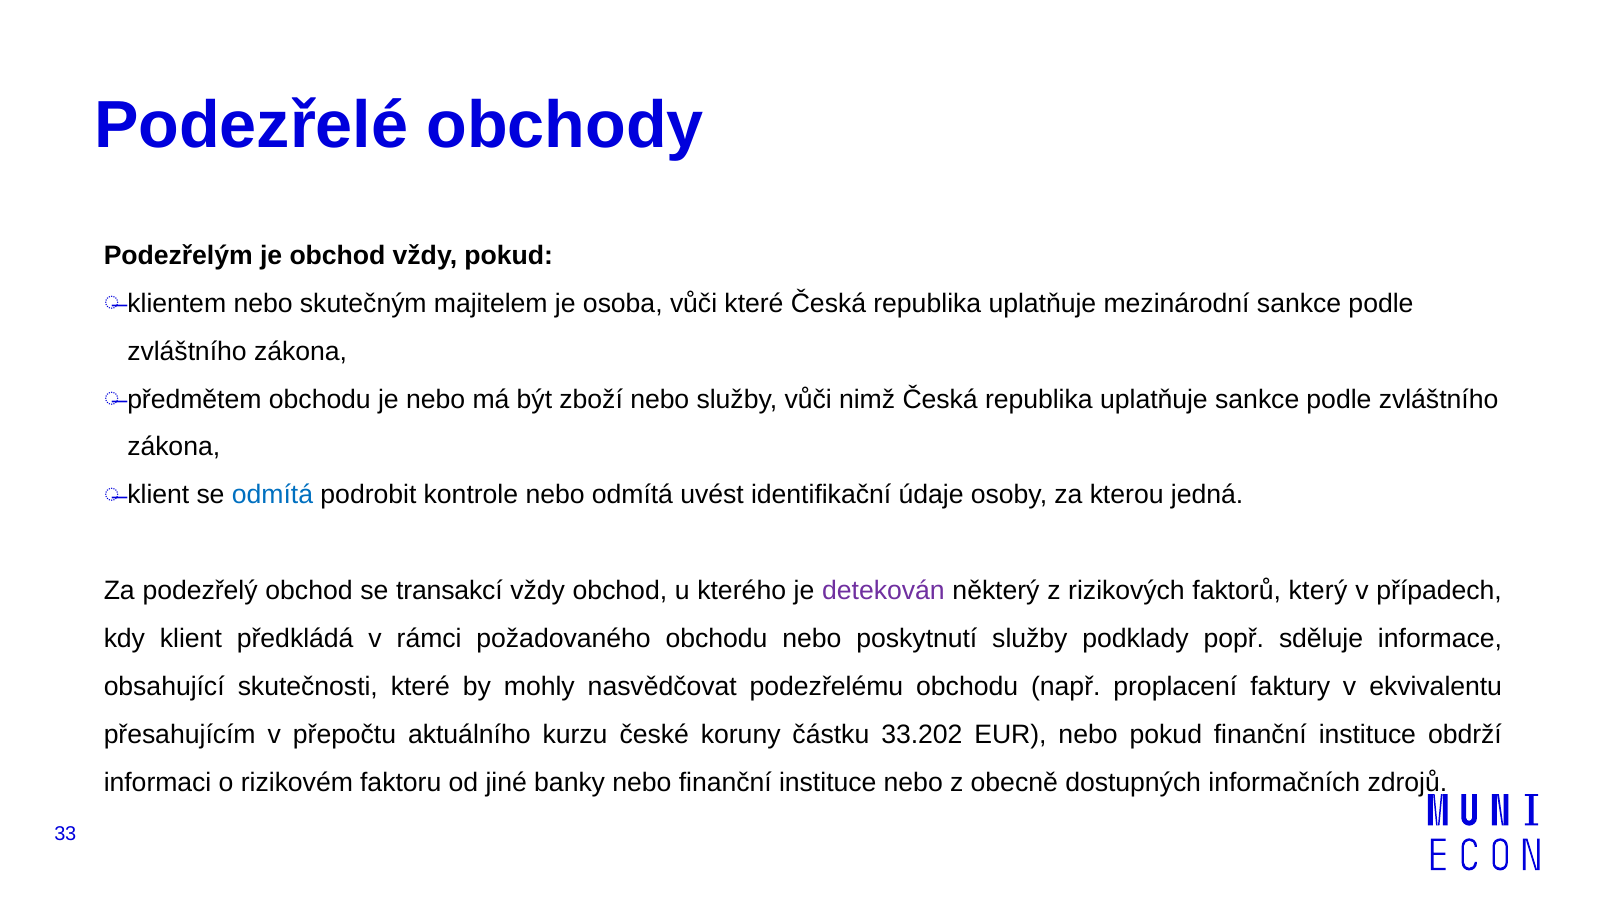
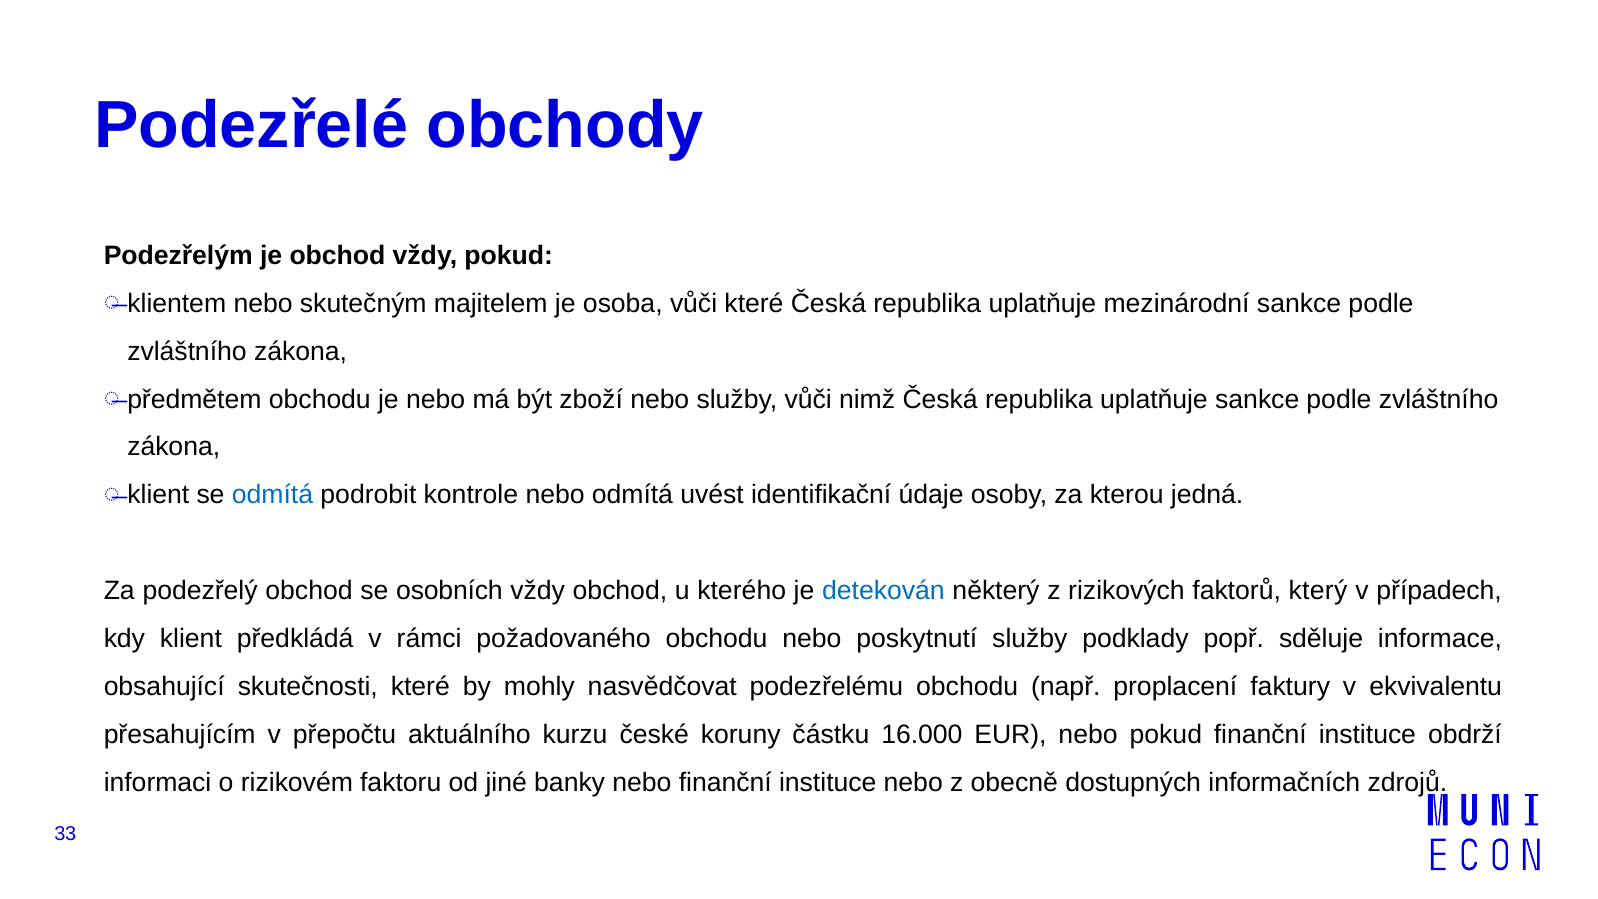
transakcí: transakcí -> osobních
detekován colour: purple -> blue
33.202: 33.202 -> 16.000
